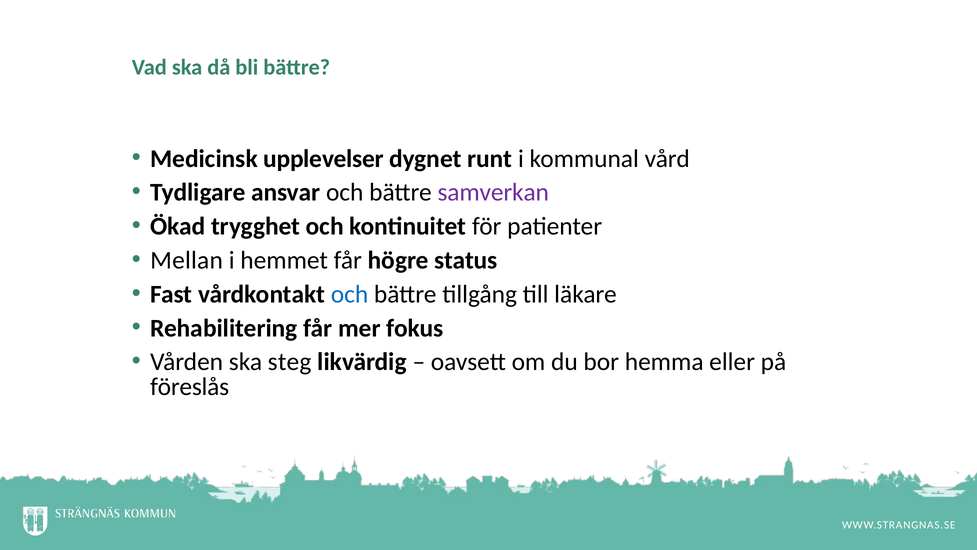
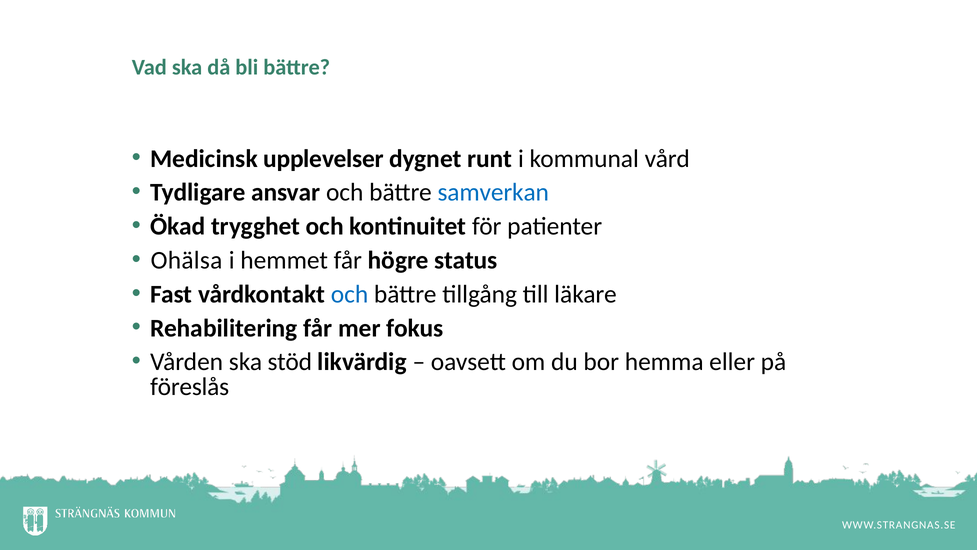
samverkan colour: purple -> blue
Mellan: Mellan -> Ohälsa
steg: steg -> stöd
